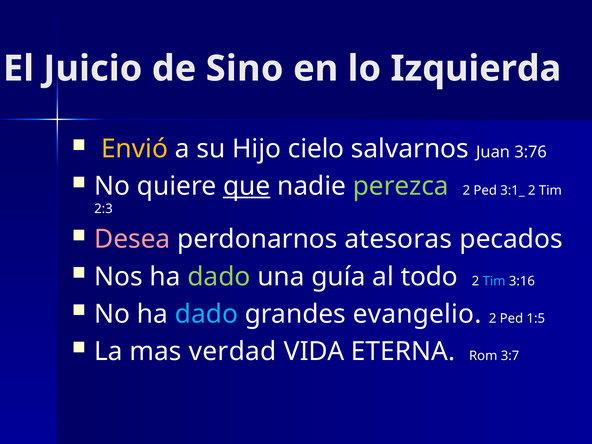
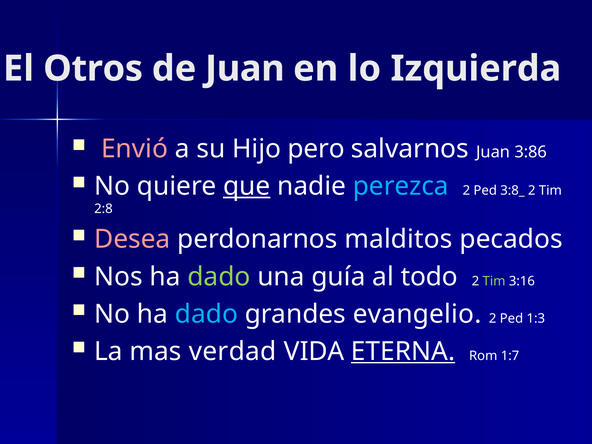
Juicio: Juicio -> Otros
de Sino: Sino -> Juan
Envió colour: yellow -> pink
cielo: cielo -> pero
3:76: 3:76 -> 3:86
perezca colour: light green -> light blue
3:1_: 3:1_ -> 3:8_
2:3: 2:3 -> 2:8
atesoras: atesoras -> malditos
Tim at (494, 281) colour: light blue -> light green
1:5: 1:5 -> 1:3
ETERNA underline: none -> present
3:7: 3:7 -> 1:7
